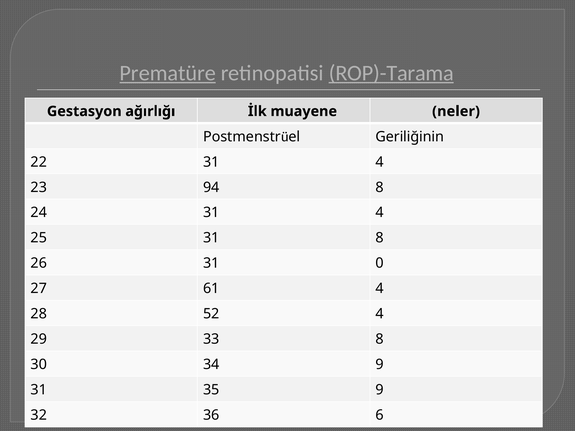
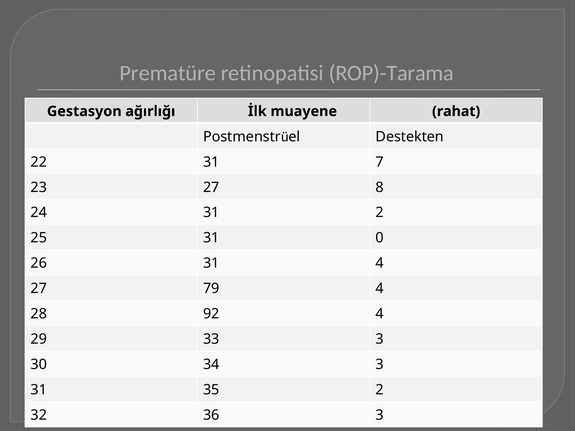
Prematüre underline: present -> none
ROP)-Tarama underline: present -> none
neler: neler -> rahat
Geriliğinin: Geriliğinin -> Destekten
22 31 4: 4 -> 7
23 94: 94 -> 27
24 31 4: 4 -> 2
31 8: 8 -> 0
31 0: 0 -> 4
61: 61 -> 79
52: 52 -> 92
33 8: 8 -> 3
34 9: 9 -> 3
35 9: 9 -> 2
36 6: 6 -> 3
